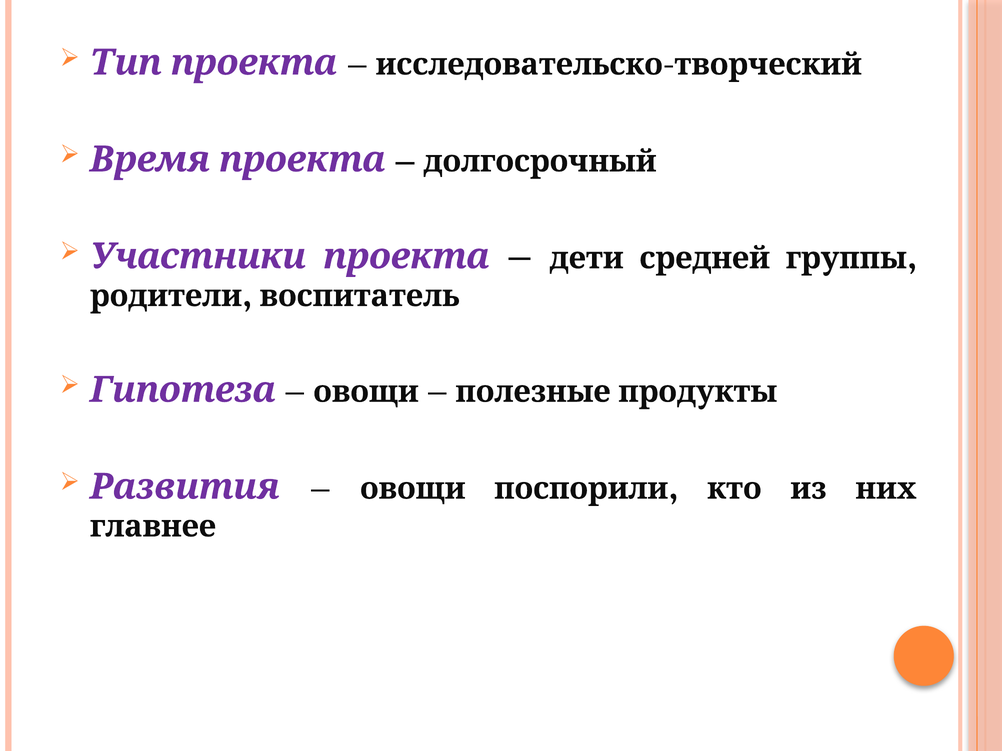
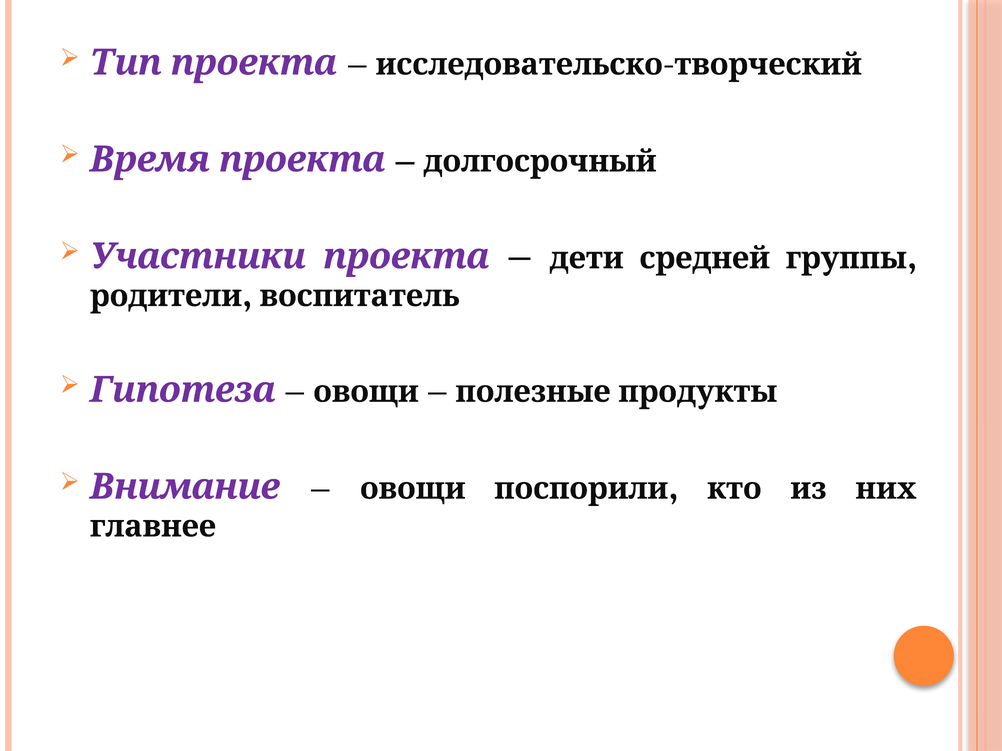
Развития: Развития -> Внимание
